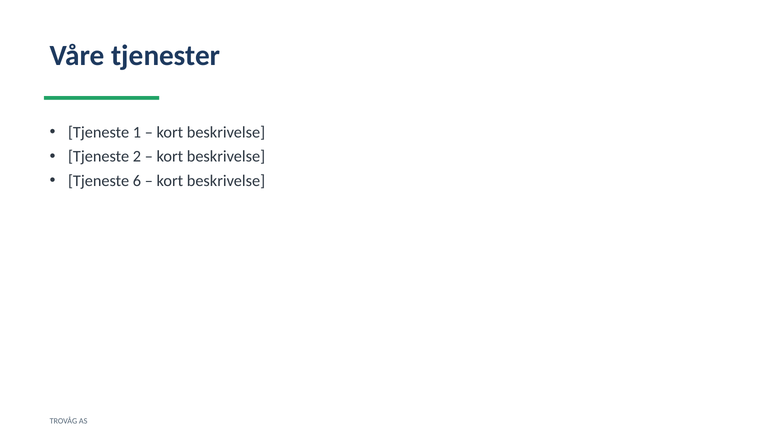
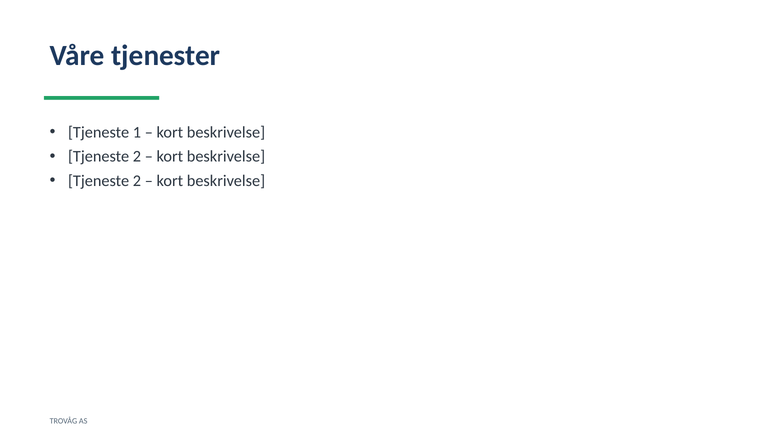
6 at (137, 181): 6 -> 2
